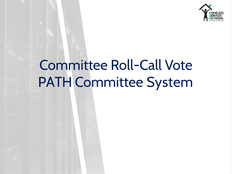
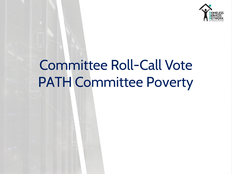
System: System -> Poverty
